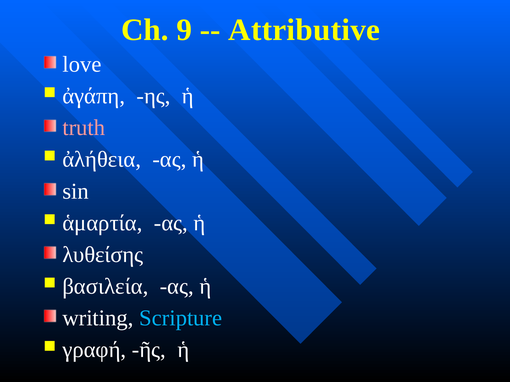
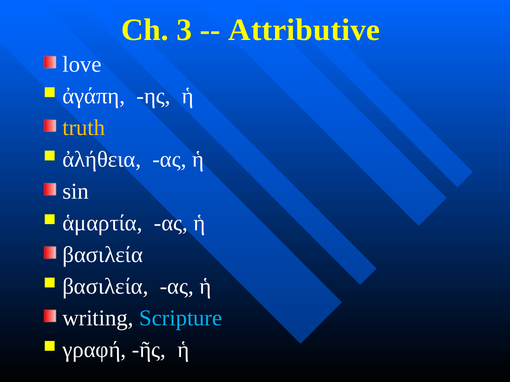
9: 9 -> 3
truth colour: pink -> yellow
λυθείσης at (103, 255): λυθείσης -> βασιλεία
